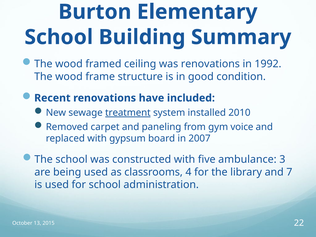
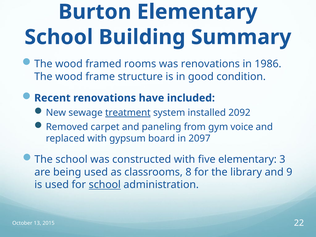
ceiling: ceiling -> rooms
1992: 1992 -> 1986
2010: 2010 -> 2092
2007: 2007 -> 2097
five ambulance: ambulance -> elementary
4: 4 -> 8
7: 7 -> 9
school at (105, 185) underline: none -> present
